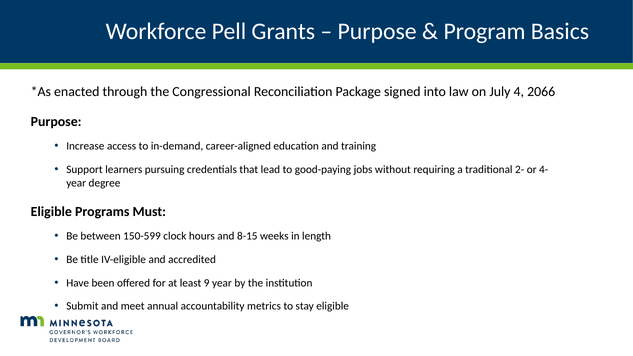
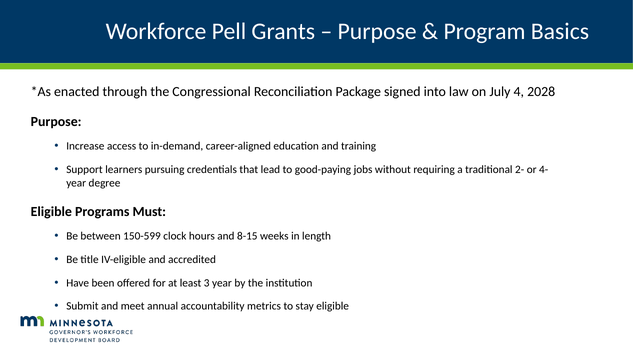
2066: 2066 -> 2028
9: 9 -> 3
